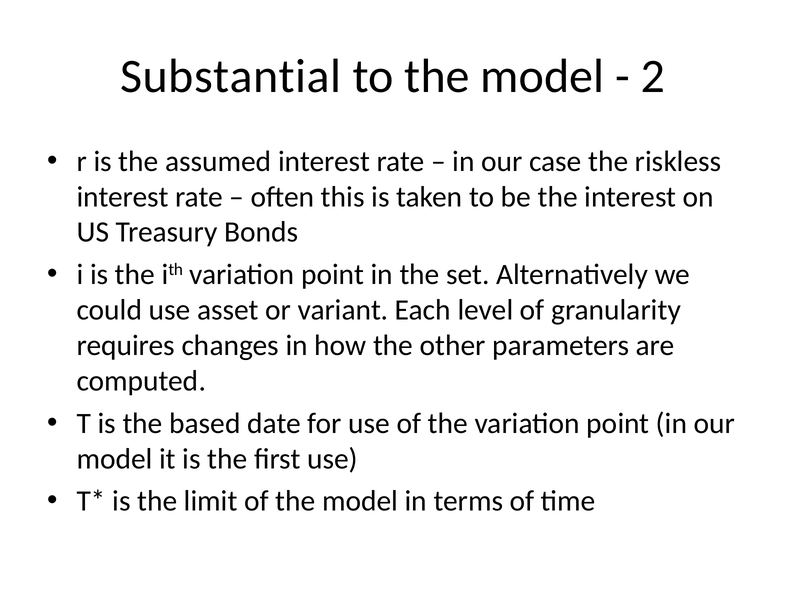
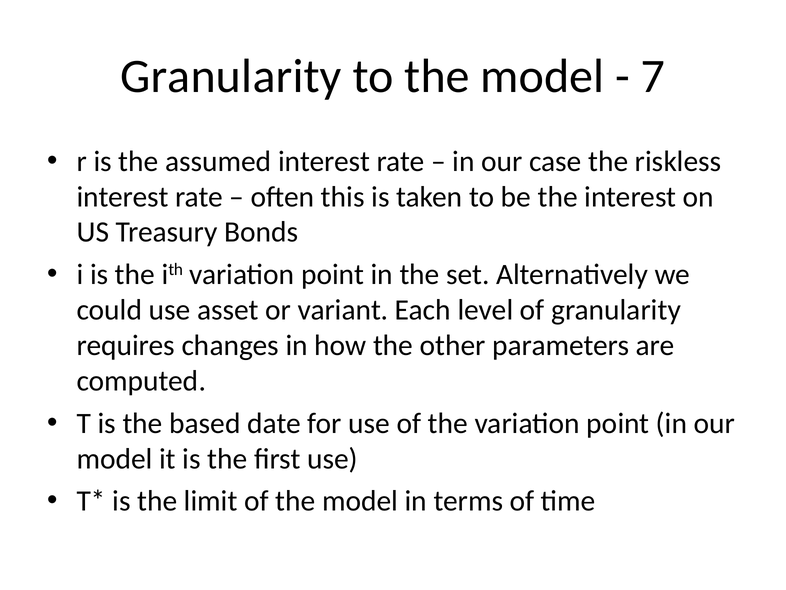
Substantial at (231, 76): Substantial -> Granularity
2: 2 -> 7
